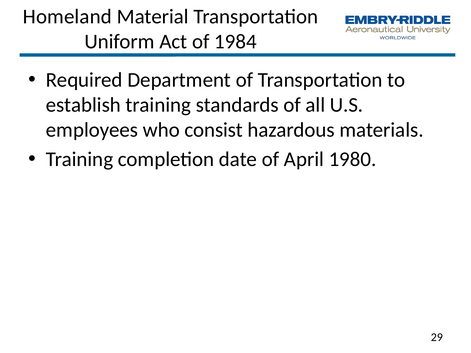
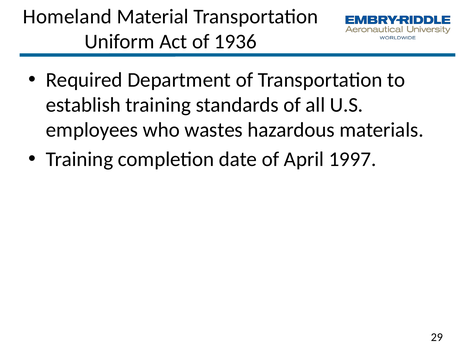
1984: 1984 -> 1936
consist: consist -> wastes
1980: 1980 -> 1997
